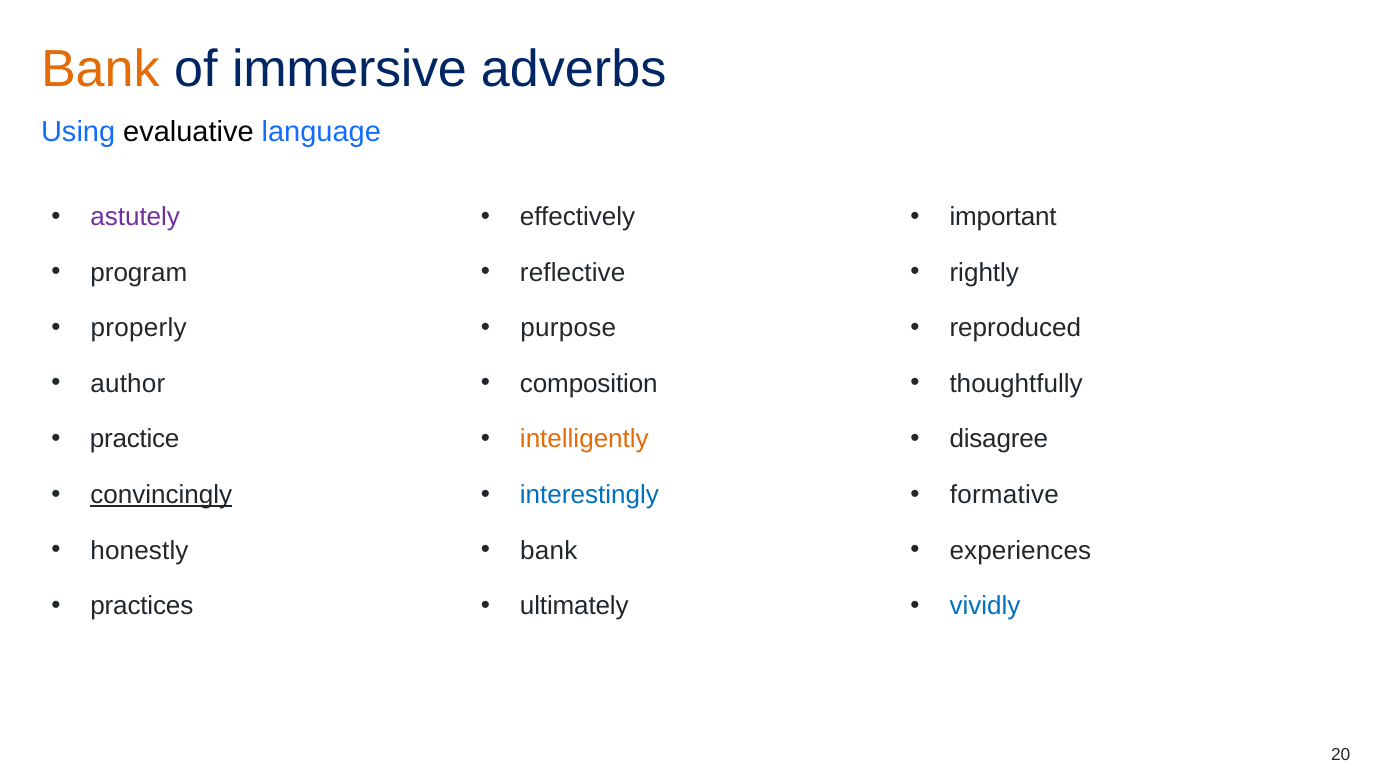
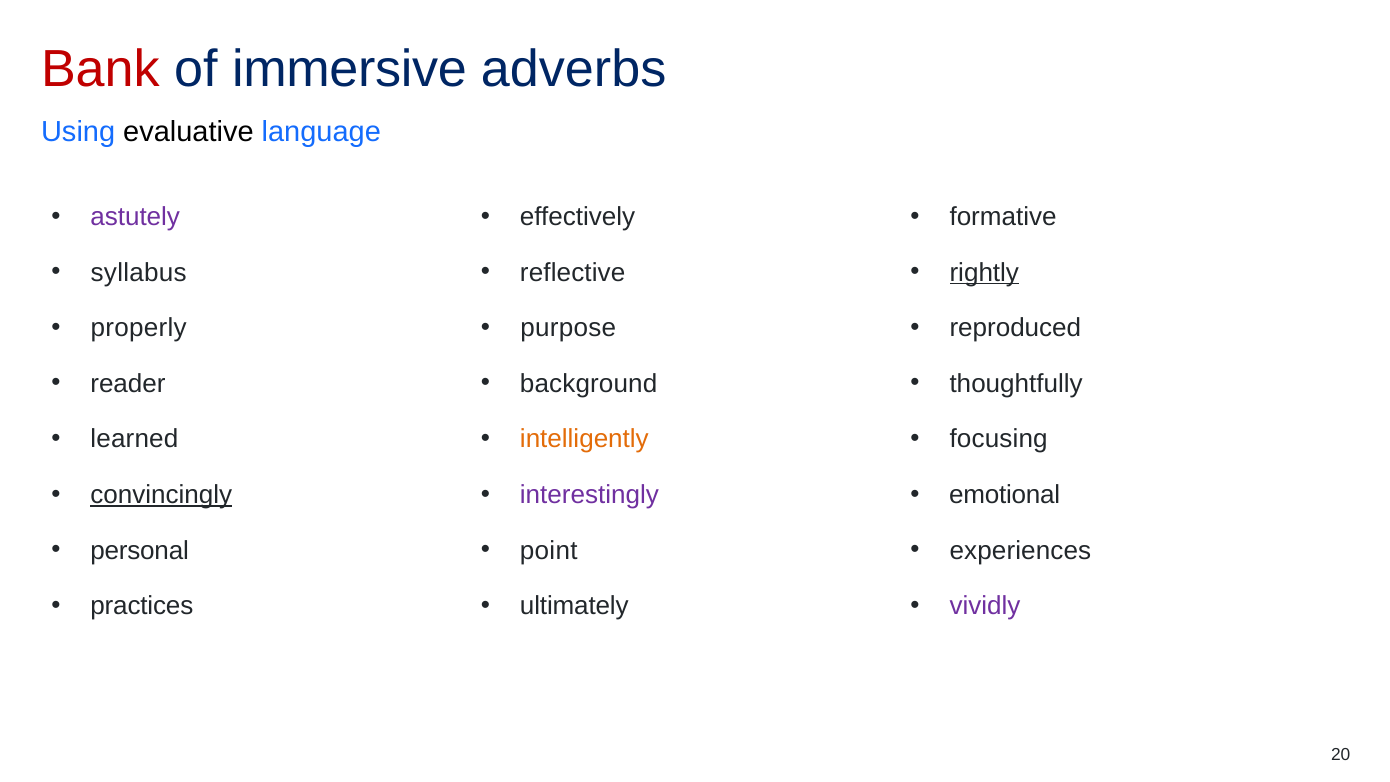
Bank at (100, 69) colour: orange -> red
important: important -> formative
program: program -> syllabus
rightly underline: none -> present
author: author -> reader
composition: composition -> background
practice: practice -> learned
disagree: disagree -> focusing
interestingly colour: blue -> purple
formative: formative -> emotional
honestly: honestly -> personal
bank at (549, 551): bank -> point
vividly colour: blue -> purple
